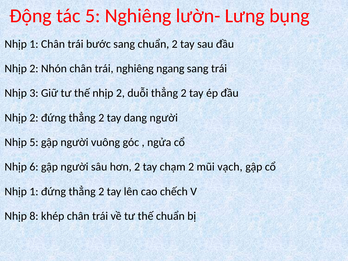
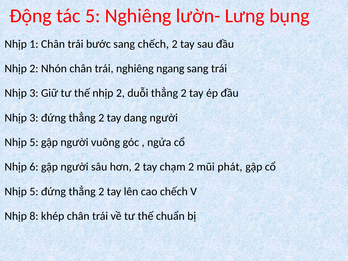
sang chuẩn: chuẩn -> chếch
2 at (34, 118): 2 -> 3
vạch: vạch -> phát
1 at (34, 191): 1 -> 5
